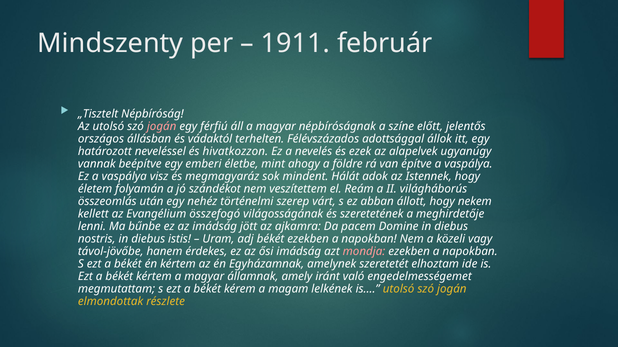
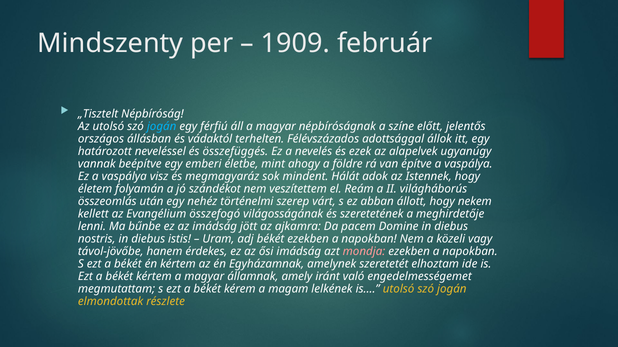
1911: 1911 -> 1909
jogán at (162, 127) colour: pink -> light blue
hivatkozzon: hivatkozzon -> összefüggés
